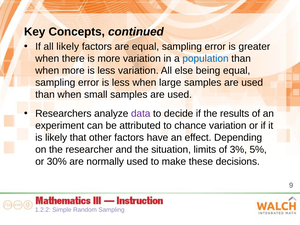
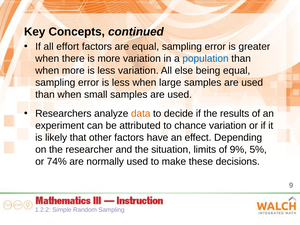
all likely: likely -> effort
data colour: purple -> orange
3%: 3% -> 9%
30%: 30% -> 74%
